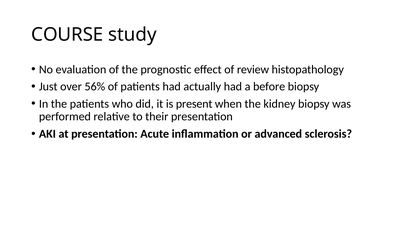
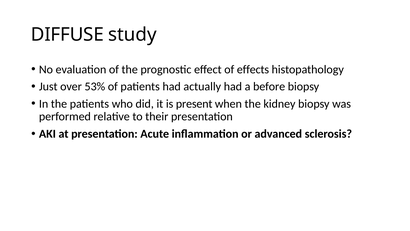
COURSE: COURSE -> DIFFUSE
review: review -> effects
56%: 56% -> 53%
